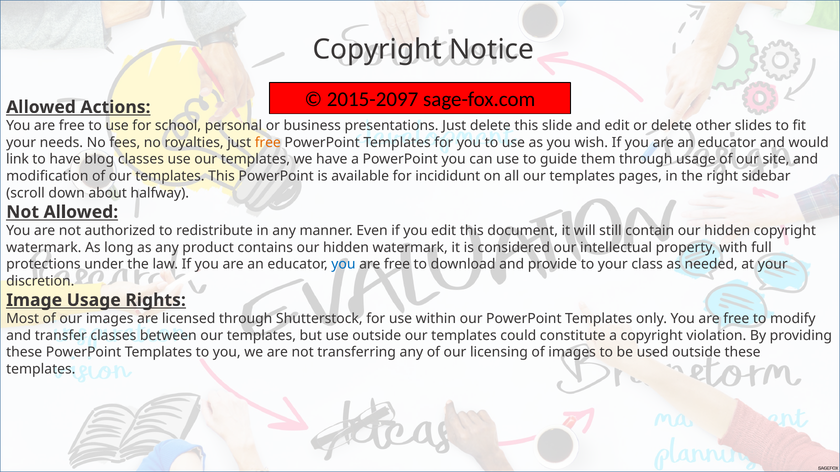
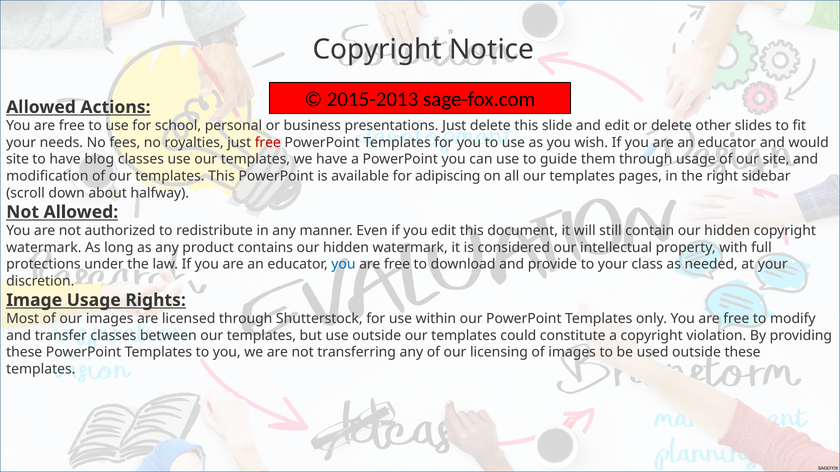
2015-2097: 2015-2097 -> 2015-2013
free at (268, 143) colour: orange -> red
link at (17, 160): link -> site
incididunt: incididunt -> adipiscing
